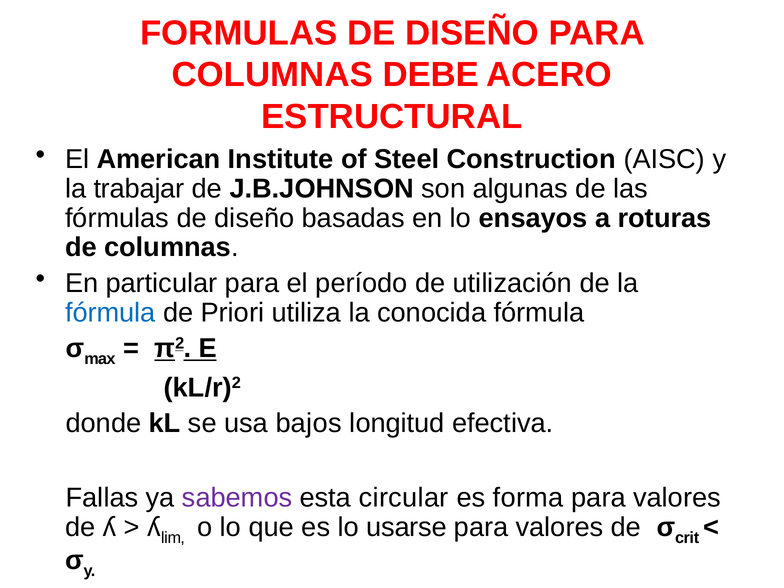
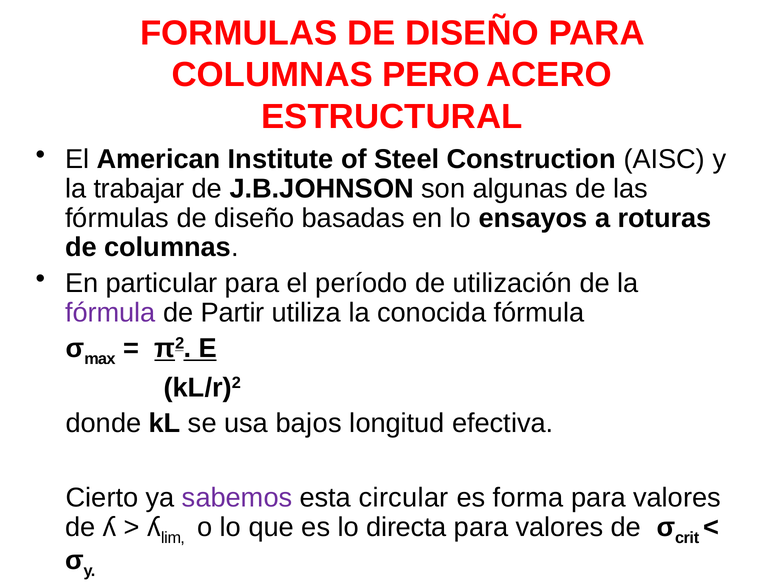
DEBE: DEBE -> PERO
fórmula at (110, 313) colour: blue -> purple
Priori: Priori -> Partir
Fallas: Fallas -> Cierto
usarse: usarse -> directa
